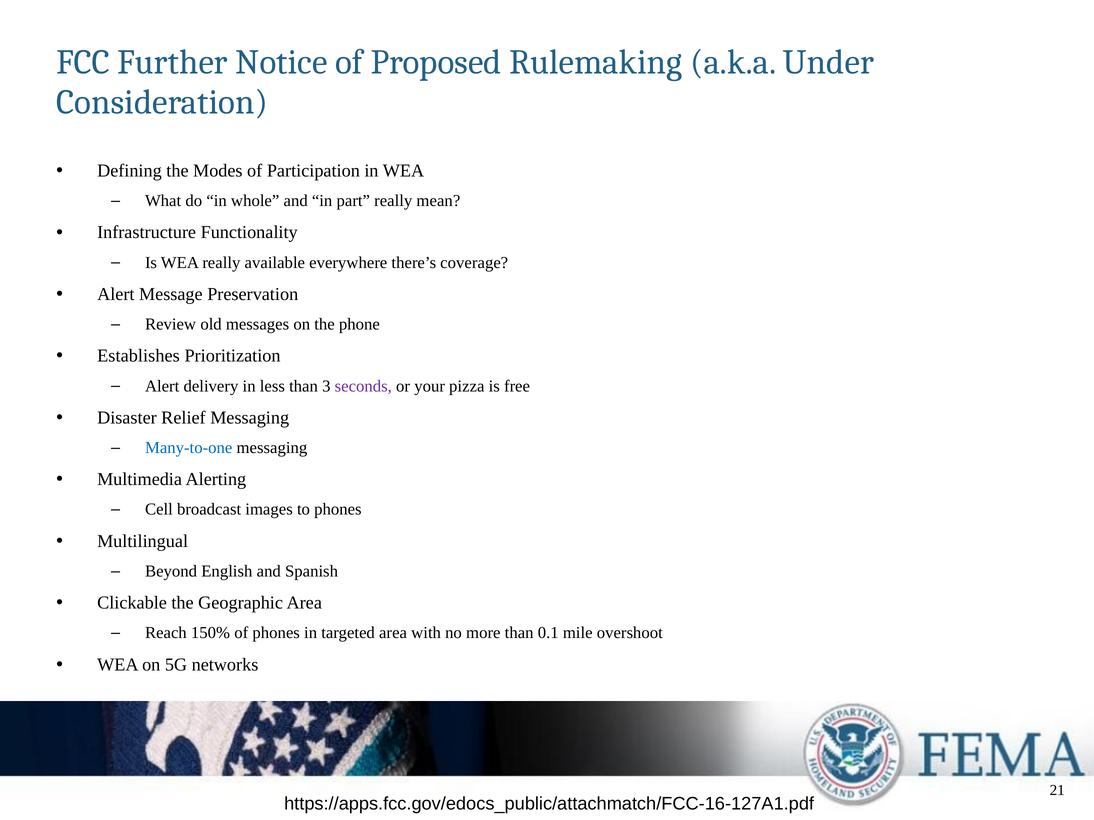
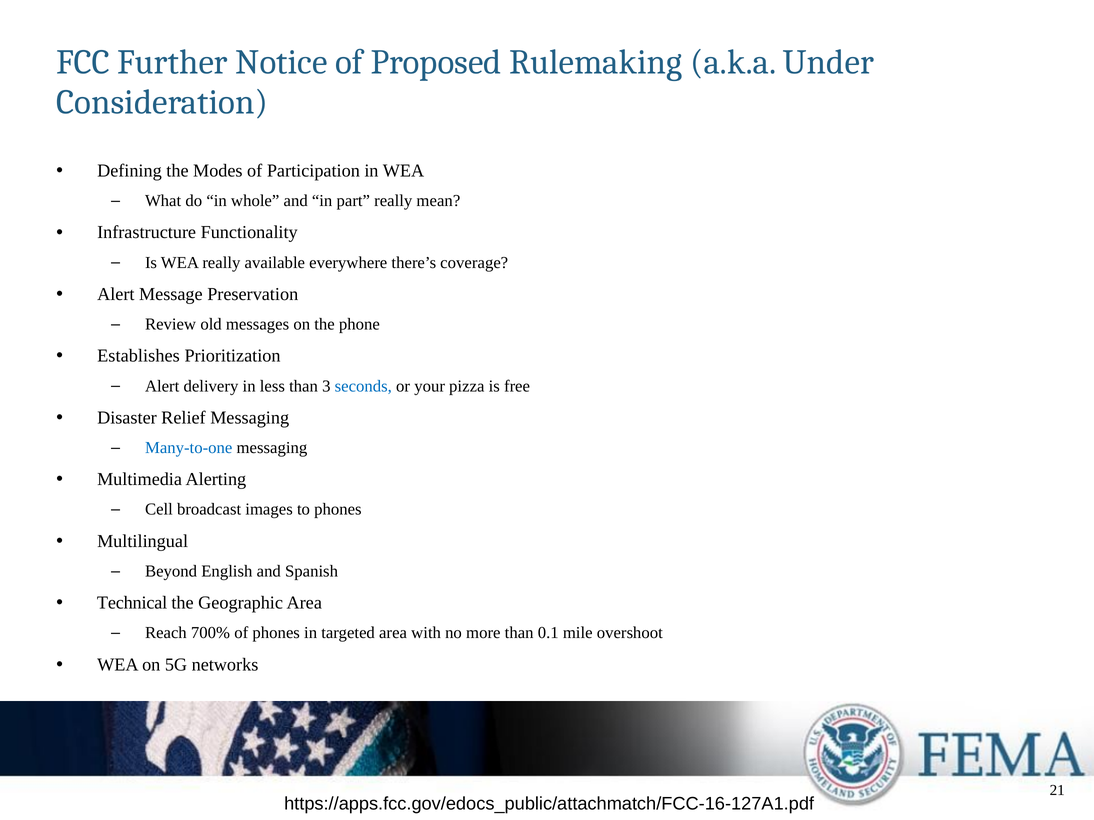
seconds colour: purple -> blue
Clickable: Clickable -> Technical
150%: 150% -> 700%
